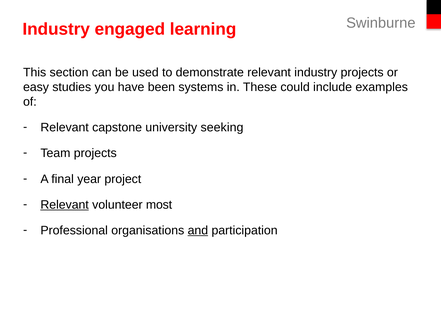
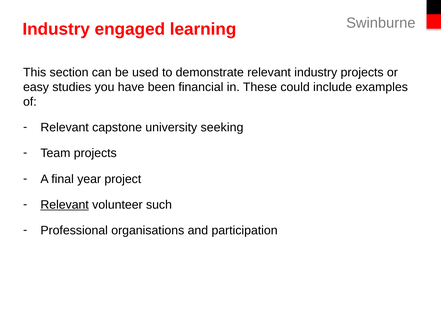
systems: systems -> financial
most: most -> such
and underline: present -> none
